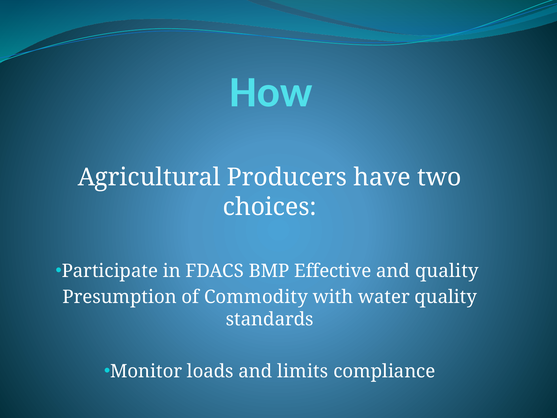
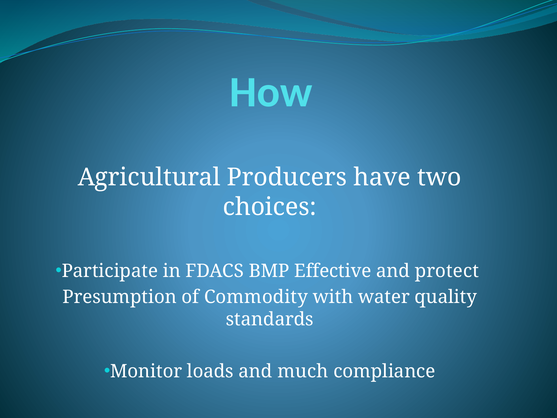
and quality: quality -> protect
limits: limits -> much
